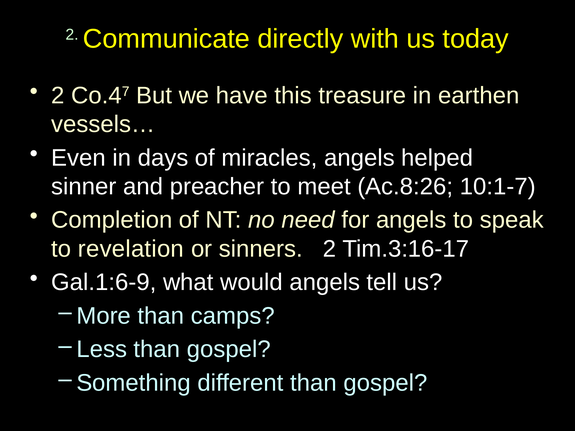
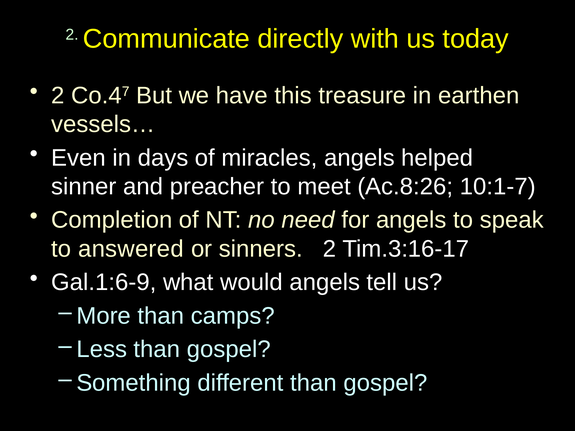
revelation: revelation -> answered
